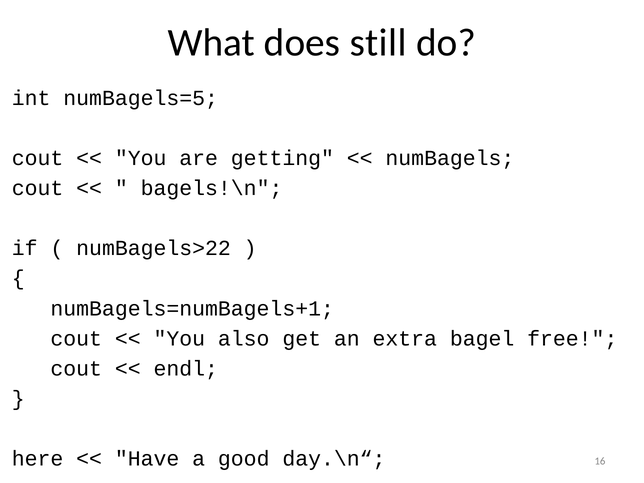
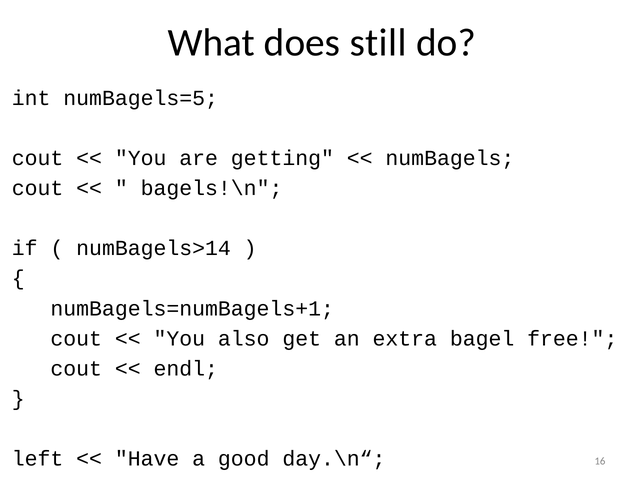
numBagels>22: numBagels>22 -> numBagels>14
here: here -> left
